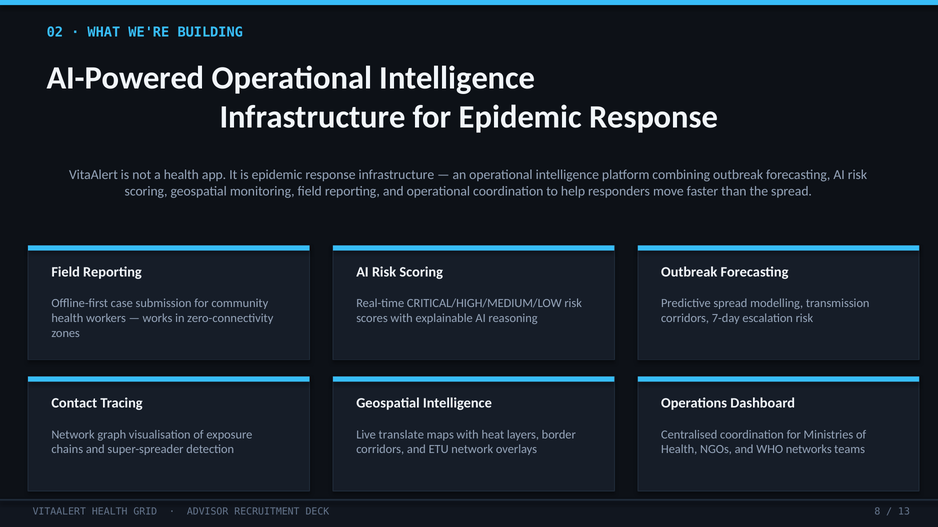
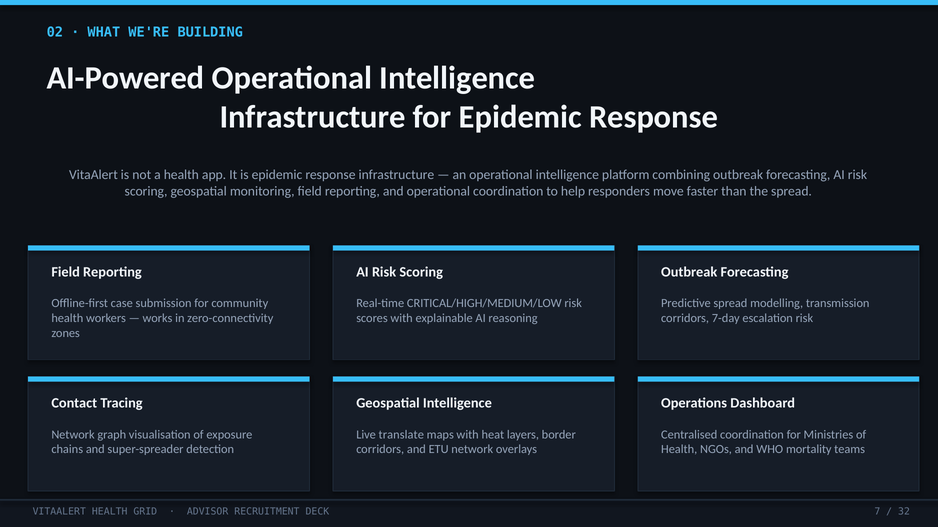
networks: networks -> mortality
8: 8 -> 7
13: 13 -> 32
